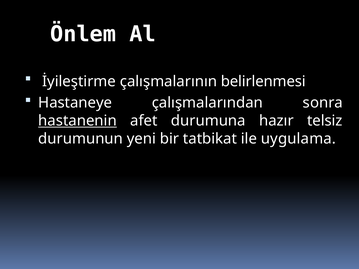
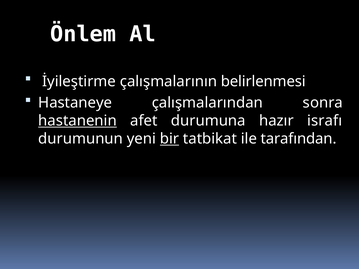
telsiz: telsiz -> israfı
bir underline: none -> present
uygulama: uygulama -> tarafından
